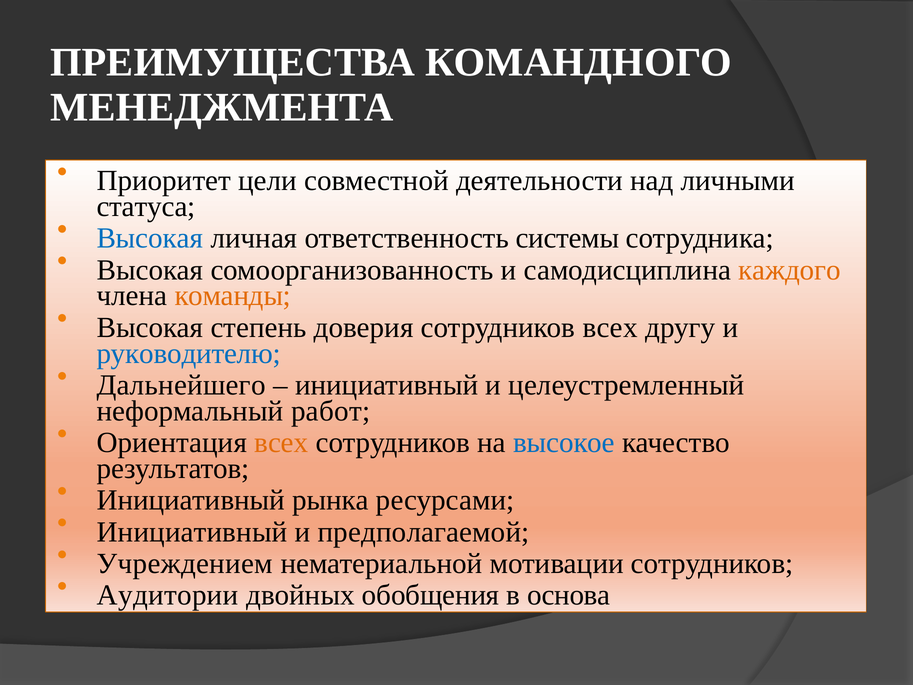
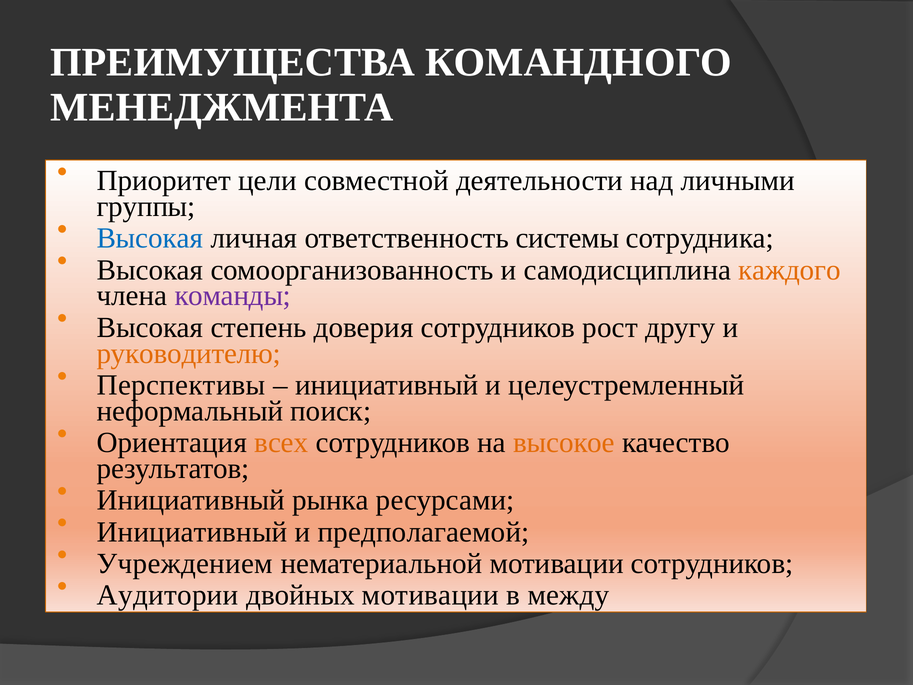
статуса: статуса -> группы
команды colour: orange -> purple
сотрудников всех: всех -> рост
руководителю colour: blue -> orange
Дальнейшего: Дальнейшего -> Перспективы
работ: работ -> поиск
высокое colour: blue -> orange
двойных обобщения: обобщения -> мотивации
основа: основа -> между
